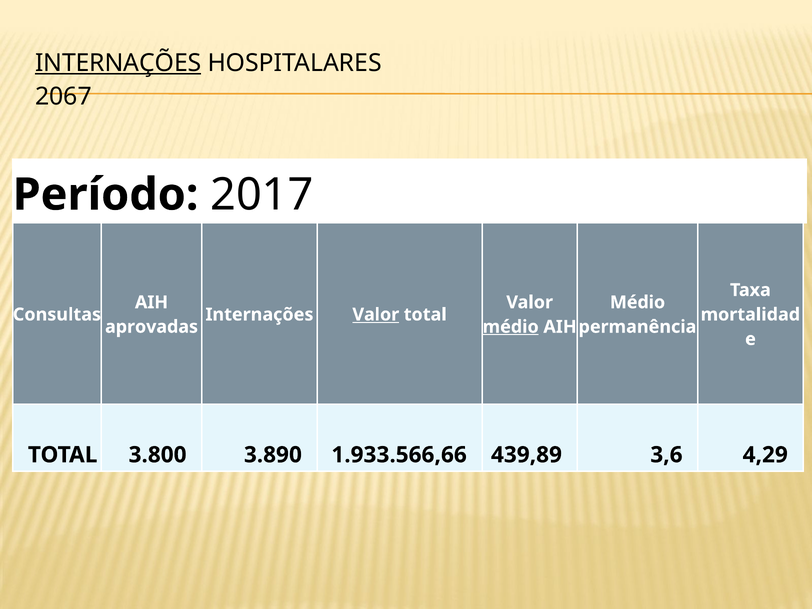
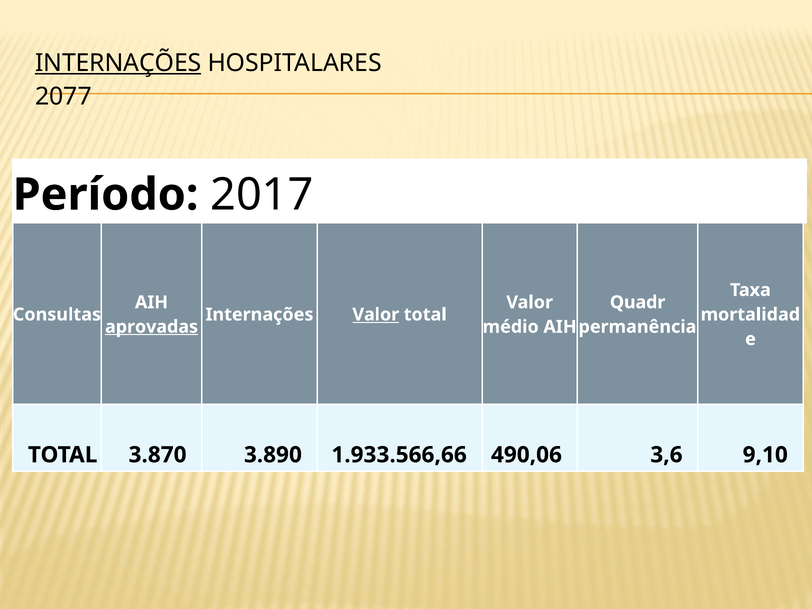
2067: 2067 -> 2077
Médio at (638, 302): Médio -> Quadr
aprovadas underline: none -> present
médio at (511, 327) underline: present -> none
3.800: 3.800 -> 3.870
439,89: 439,89 -> 490,06
4,29: 4,29 -> 9,10
